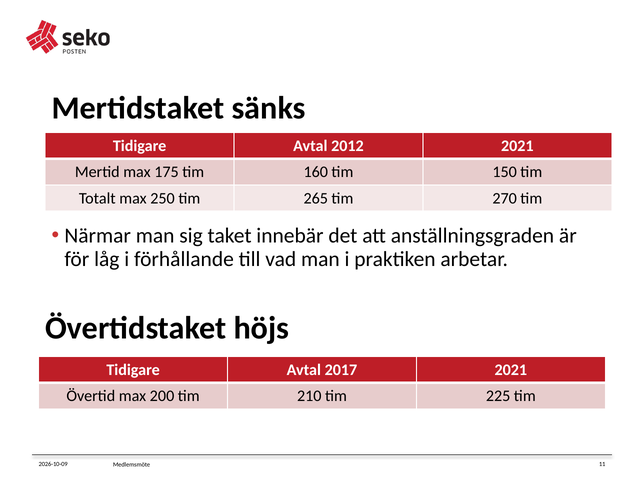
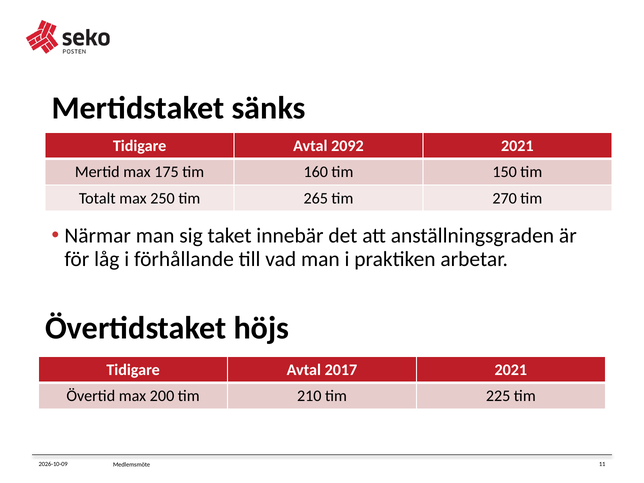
2012: 2012 -> 2092
